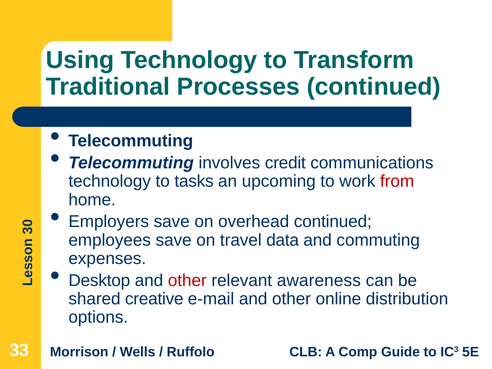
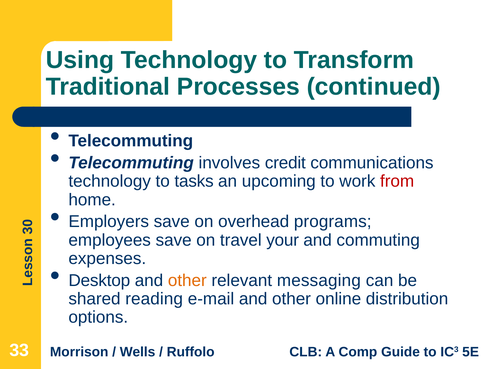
overhead continued: continued -> programs
data: data -> your
other at (187, 280) colour: red -> orange
awareness: awareness -> messaging
creative: creative -> reading
